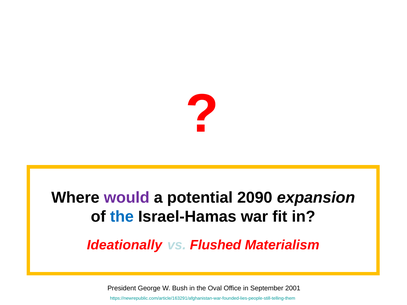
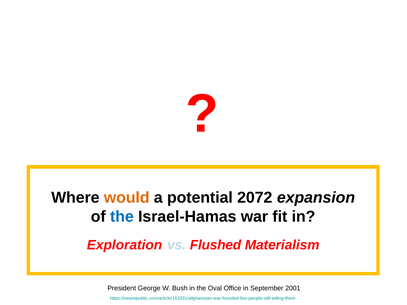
would colour: purple -> orange
2090: 2090 -> 2072
Ideationally: Ideationally -> Exploration
